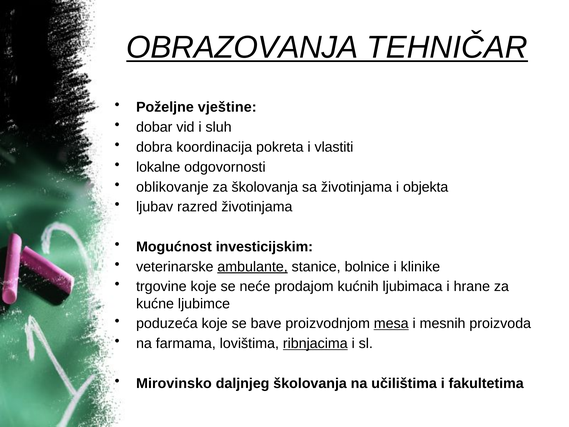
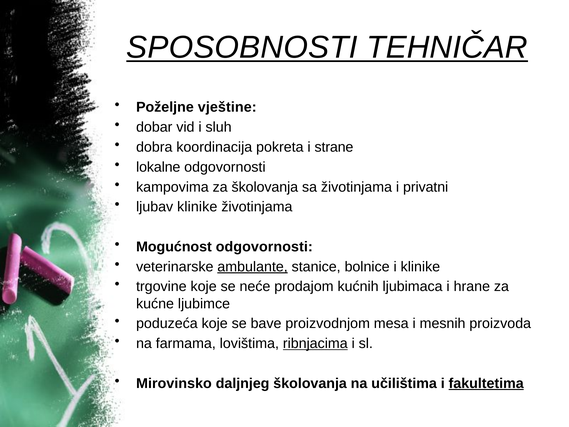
OBRAZOVANJA: OBRAZOVANJA -> SPOSOBNOSTI
vlastiti: vlastiti -> strane
oblikovanje: oblikovanje -> kampovima
objekta: objekta -> privatni
ljubav razred: razred -> klinike
Mogućnost investicijskim: investicijskim -> odgovornosti
mesa underline: present -> none
fakultetima underline: none -> present
